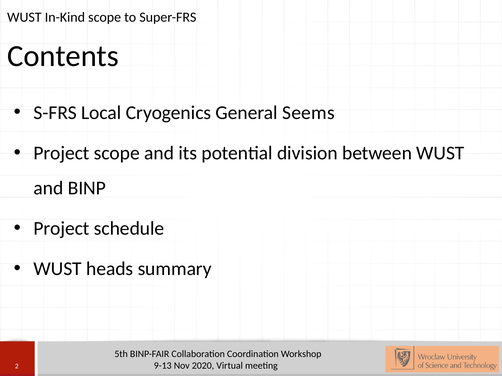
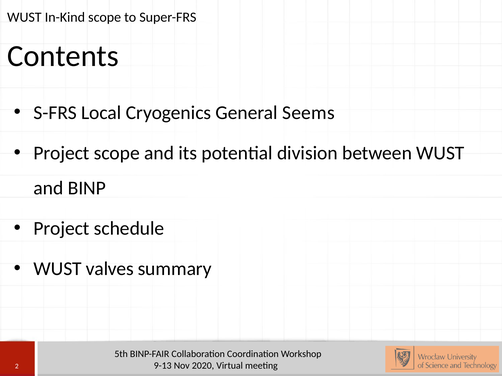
heads: heads -> valves
